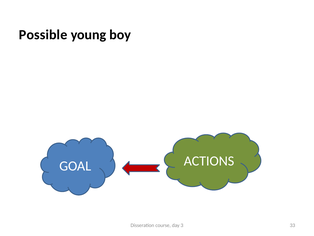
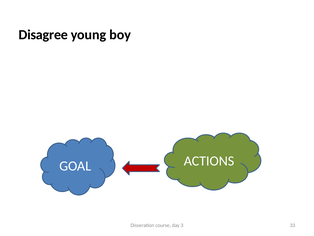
Possible: Possible -> Disagree
